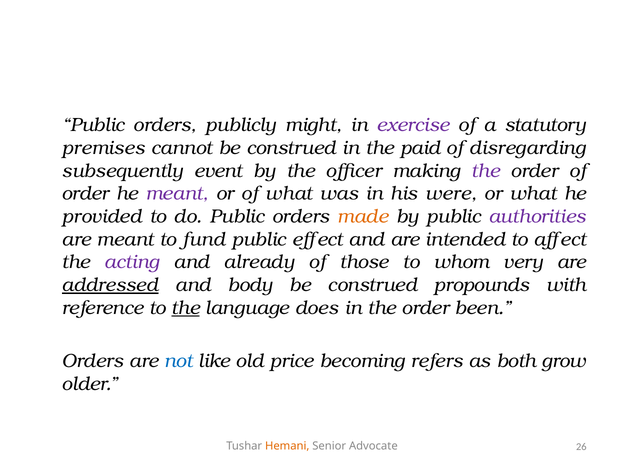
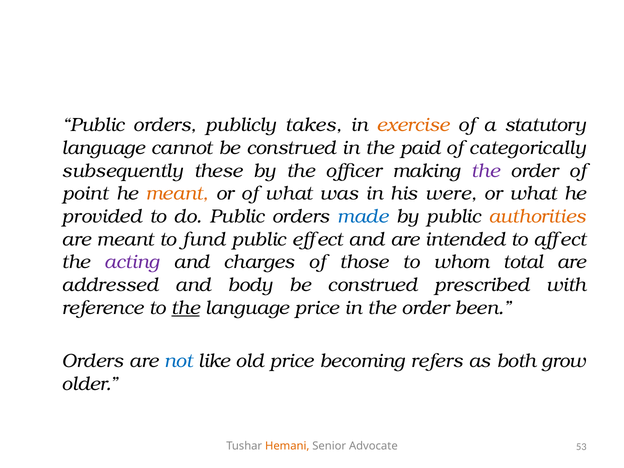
might: might -> takes
exercise colour: purple -> orange
premises at (103, 148): premises -> language
disregarding: disregarding -> categorically
event: event -> these
order at (85, 194): order -> point
meant at (177, 194) colour: purple -> orange
made colour: orange -> blue
authorities colour: purple -> orange
already: already -> charges
very: very -> total
addressed underline: present -> none
propounds: propounds -> prescribed
language does: does -> price
26: 26 -> 53
